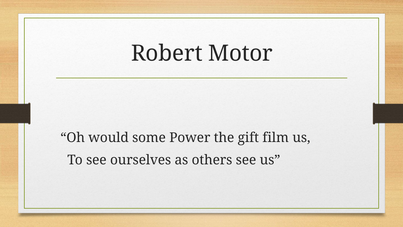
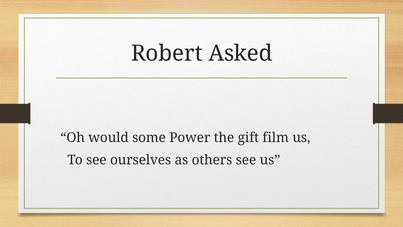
Motor: Motor -> Asked
